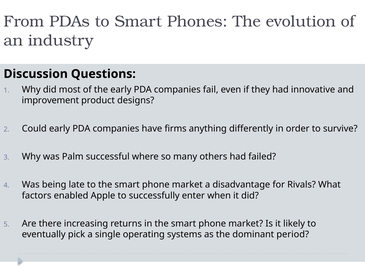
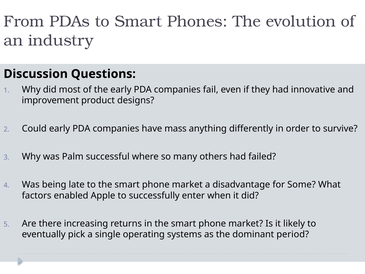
firms: firms -> mass
Rivals: Rivals -> Some
